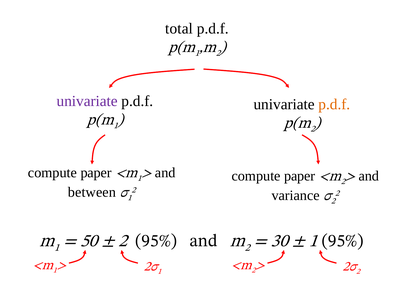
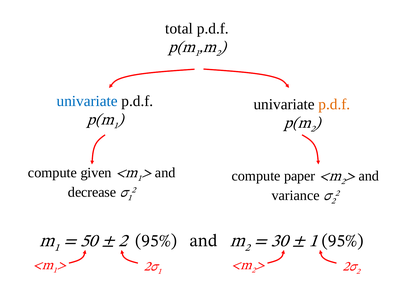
univariate at (87, 101) colour: purple -> blue
paper at (96, 172): paper -> given
between: between -> decrease
